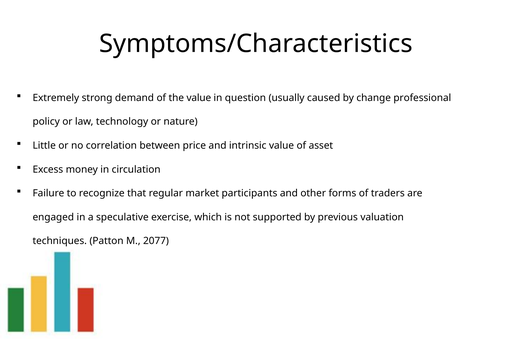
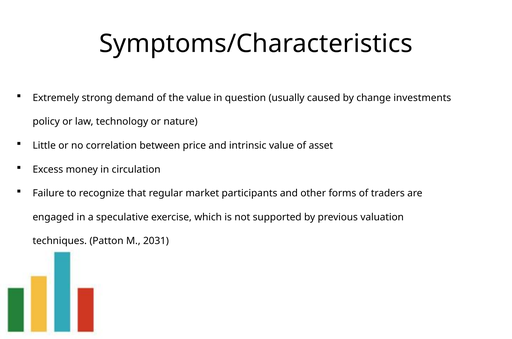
professional: professional -> investments
2077: 2077 -> 2031
